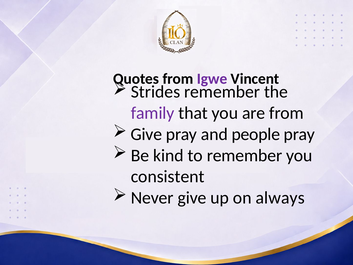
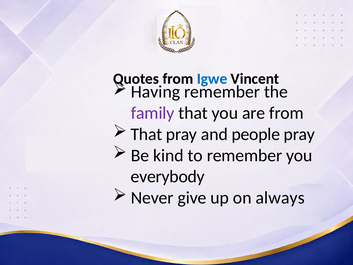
Igwe colour: purple -> blue
Strides: Strides -> Having
Give at (146, 134): Give -> That
consistent: consistent -> everybody
